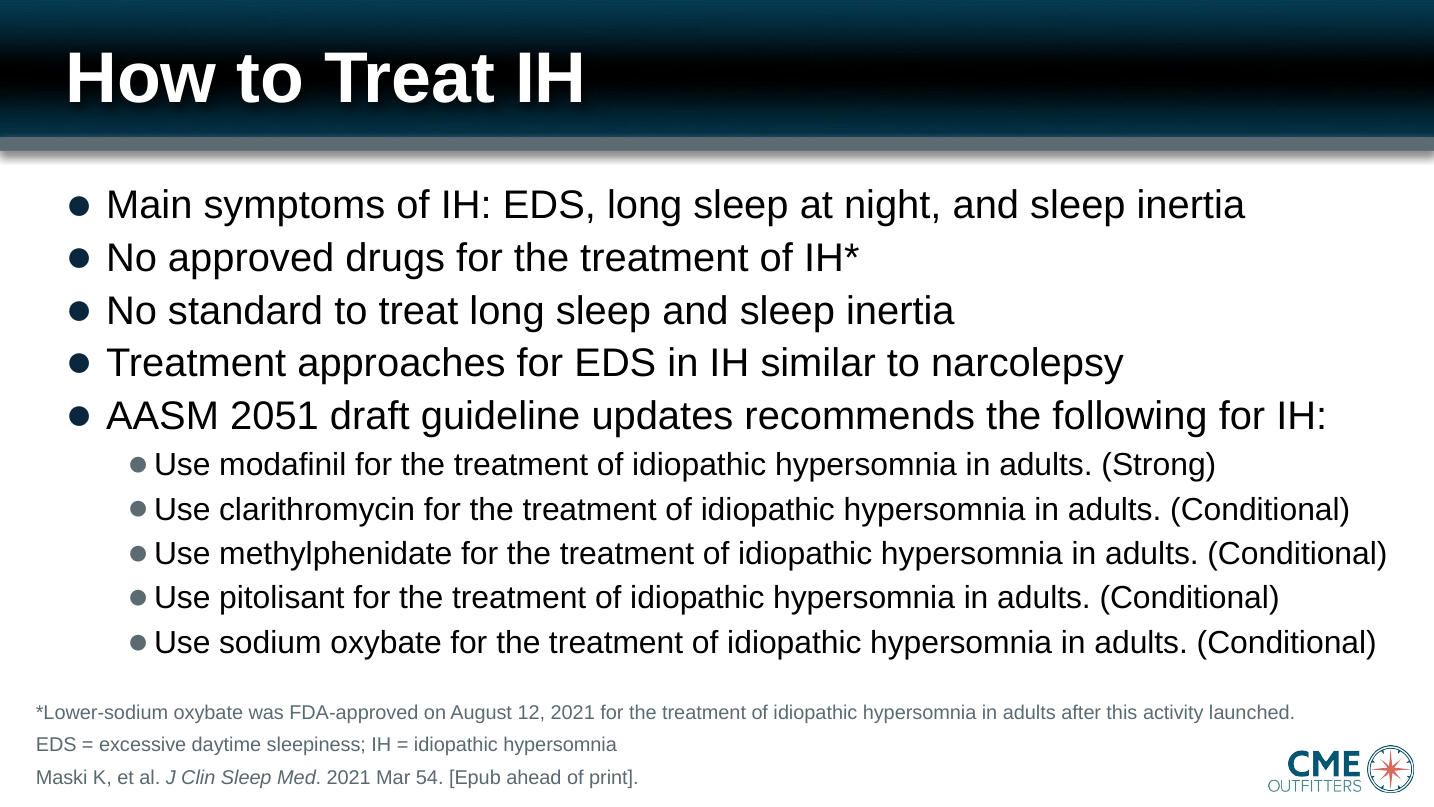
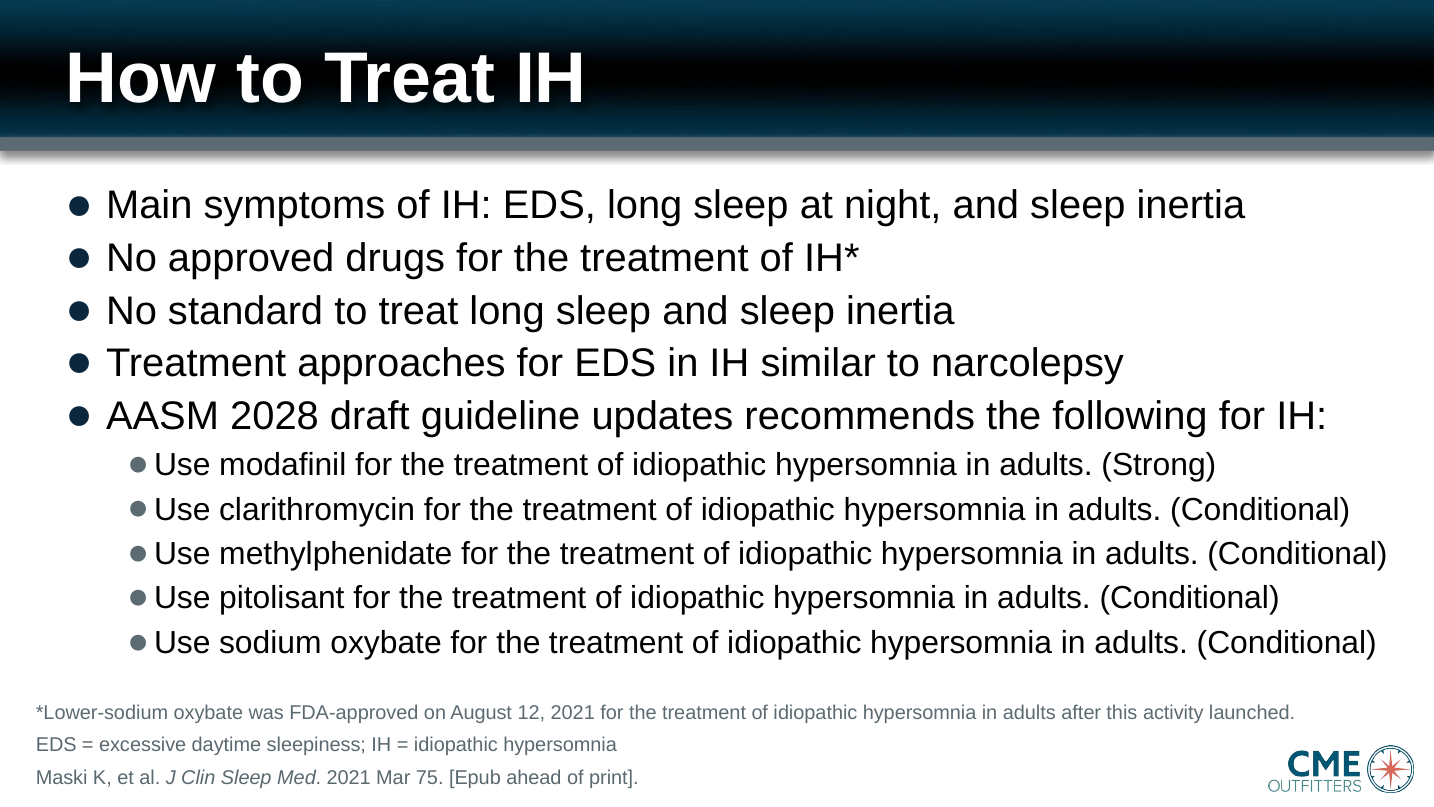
2051: 2051 -> 2028
54: 54 -> 75
